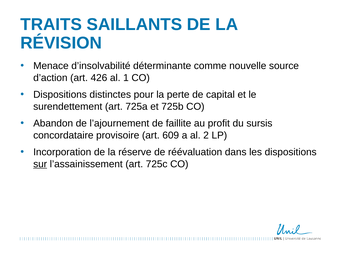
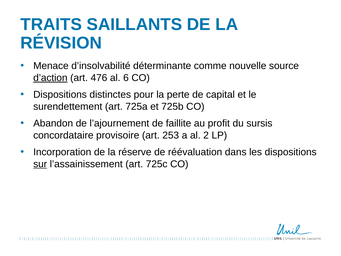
d’action underline: none -> present
426: 426 -> 476
1: 1 -> 6
609: 609 -> 253
